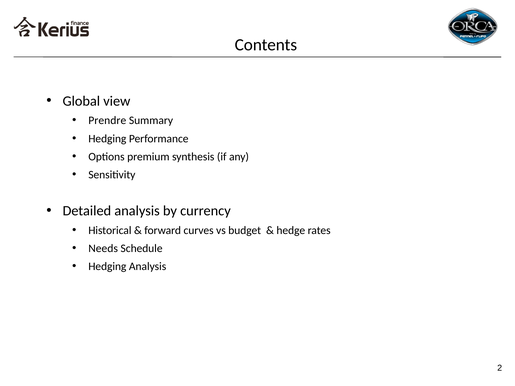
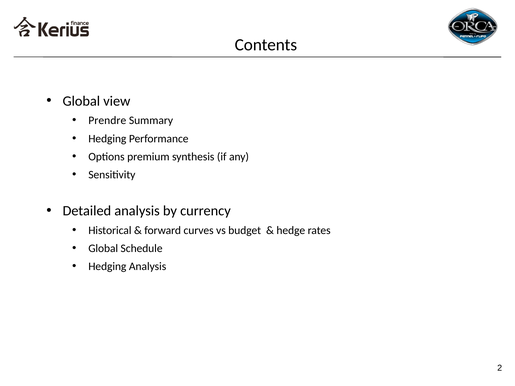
Needs at (103, 249): Needs -> Global
